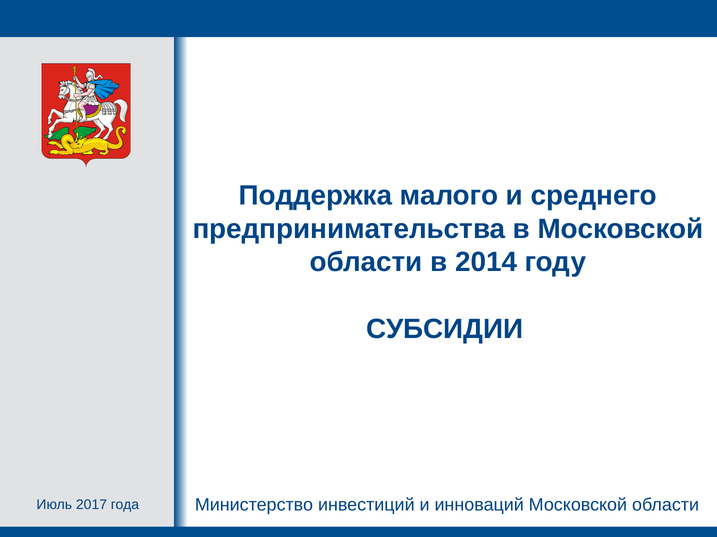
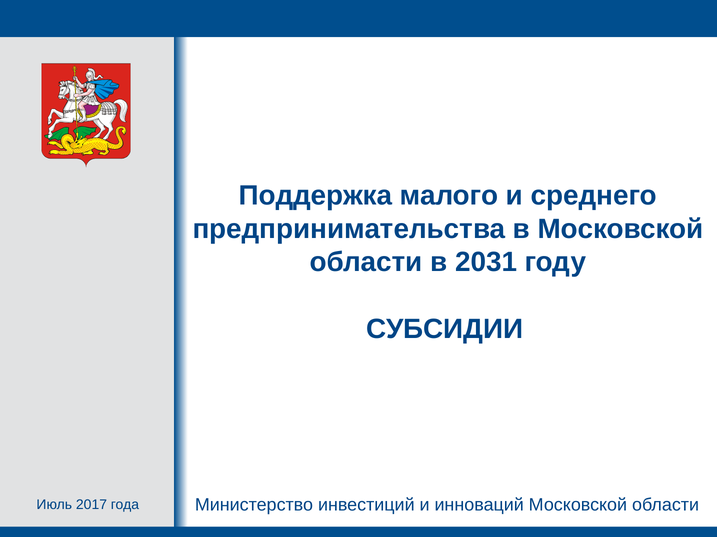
2014: 2014 -> 2031
